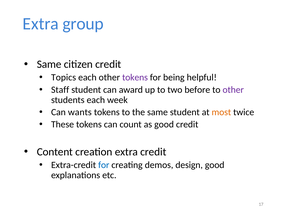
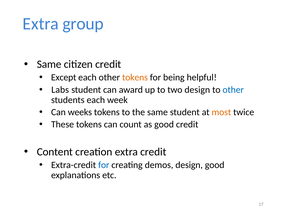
Topics: Topics -> Except
tokens at (135, 78) colour: purple -> orange
Staff: Staff -> Labs
two before: before -> design
other at (233, 90) colour: purple -> blue
wants: wants -> weeks
